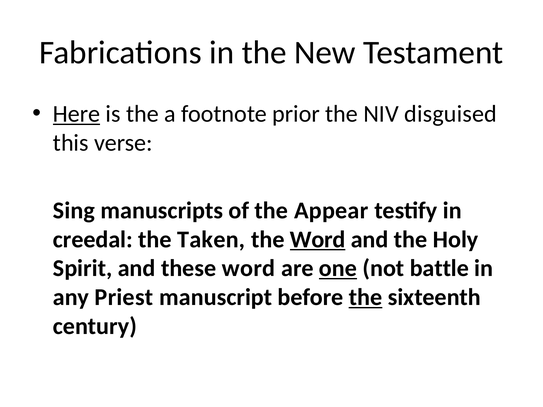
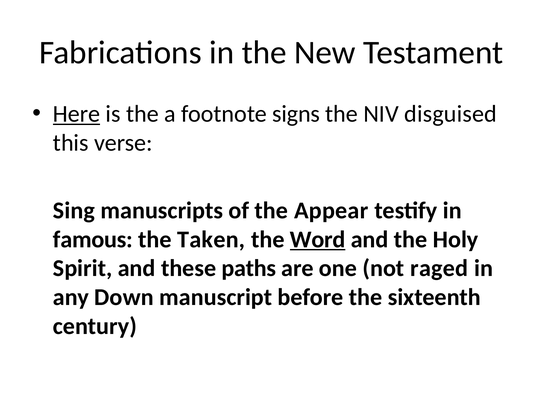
prior: prior -> signs
creedal: creedal -> famous
these word: word -> paths
one underline: present -> none
battle: battle -> raged
Priest: Priest -> Down
the at (366, 298) underline: present -> none
